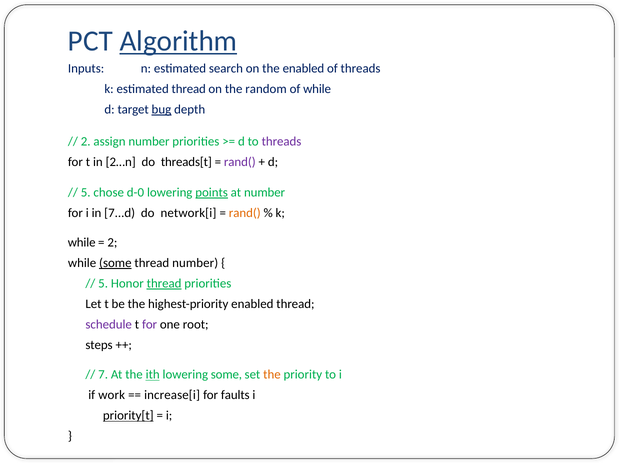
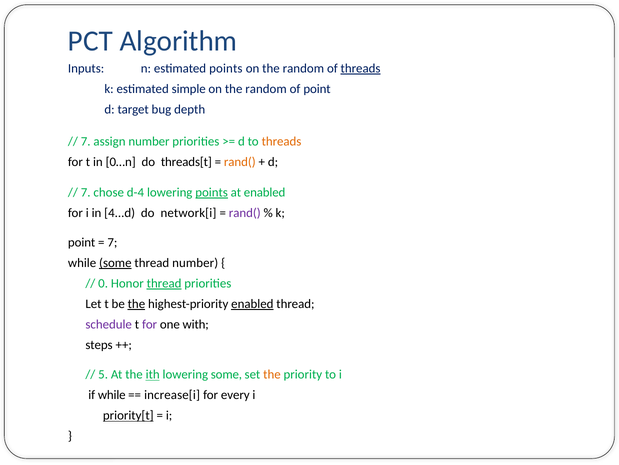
Algorithm underline: present -> none
estimated search: search -> points
enabled at (303, 68): enabled -> random
threads at (361, 68) underline: none -> present
estimated thread: thread -> simple
of while: while -> point
bug underline: present -> none
2 at (86, 141): 2 -> 7
threads at (282, 141) colour: purple -> orange
2…n: 2…n -> 0…n
rand( at (240, 161) colour: purple -> orange
5 at (86, 192): 5 -> 7
d-0: d-0 -> d-4
at number: number -> enabled
7...d: 7...d -> 4...d
rand( at (245, 213) colour: orange -> purple
while at (82, 242): while -> point
2 at (112, 242): 2 -> 7
5 at (103, 283): 5 -> 0
the at (136, 304) underline: none -> present
enabled at (252, 304) underline: none -> present
root: root -> with
7: 7 -> 5
if work: work -> while
faults: faults -> every
